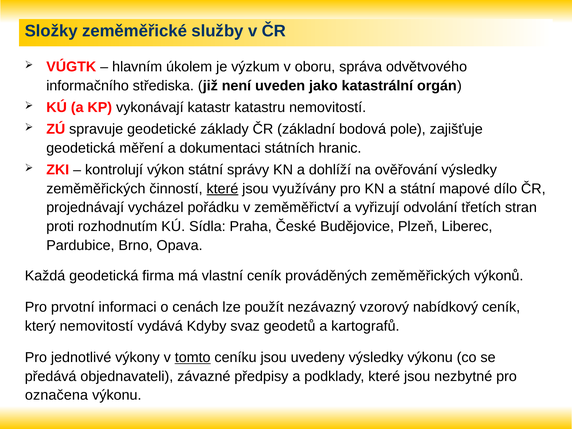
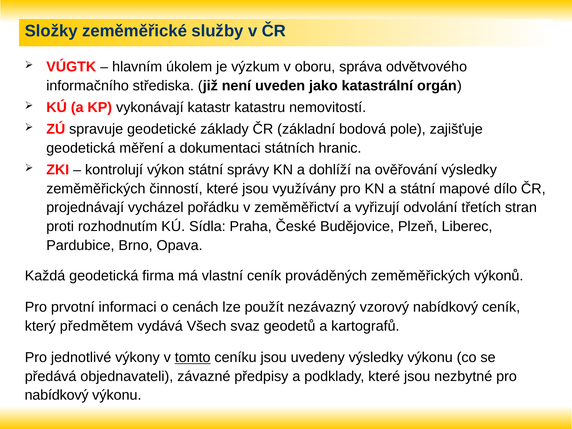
které at (222, 189) underline: present -> none
který nemovitostí: nemovitostí -> předmětem
Kdyby: Kdyby -> Všech
označena at (56, 395): označena -> nabídkový
